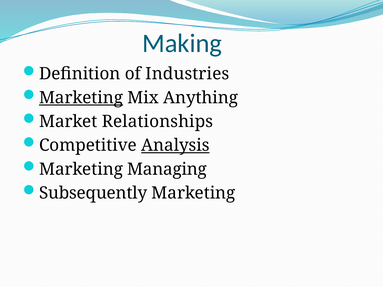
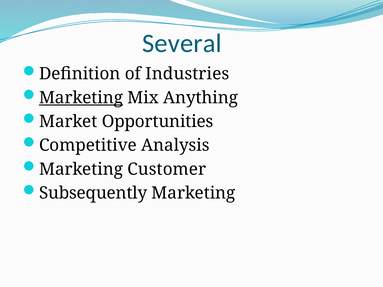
Making: Making -> Several
Relationships: Relationships -> Opportunities
Analysis underline: present -> none
Managing: Managing -> Customer
